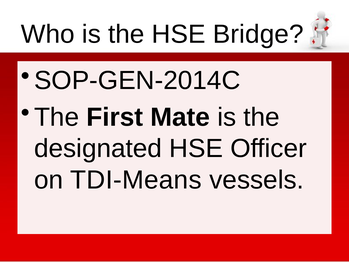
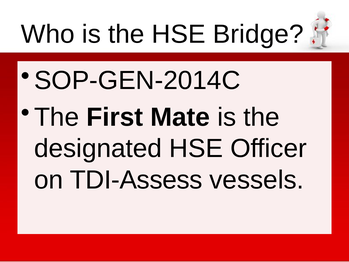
TDI-Means: TDI-Means -> TDI-Assess
